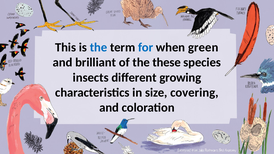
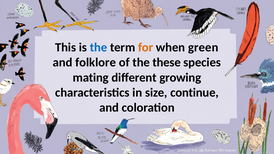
for colour: blue -> orange
brilliant: brilliant -> folklore
insects: insects -> mating
covering: covering -> continue
